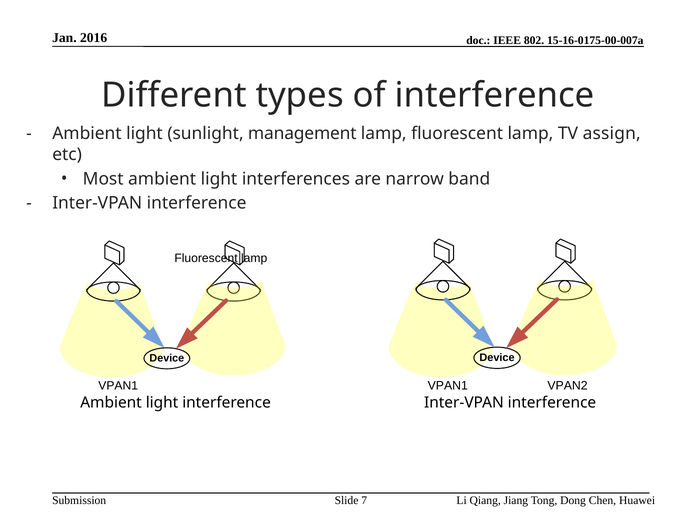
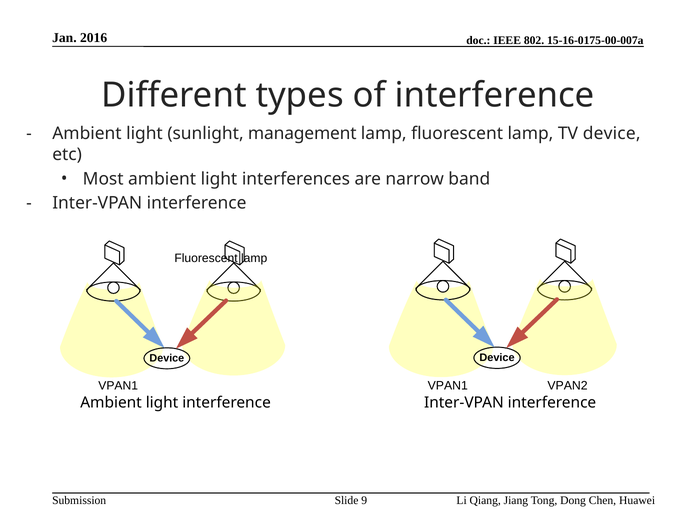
TV assign: assign -> device
7: 7 -> 9
